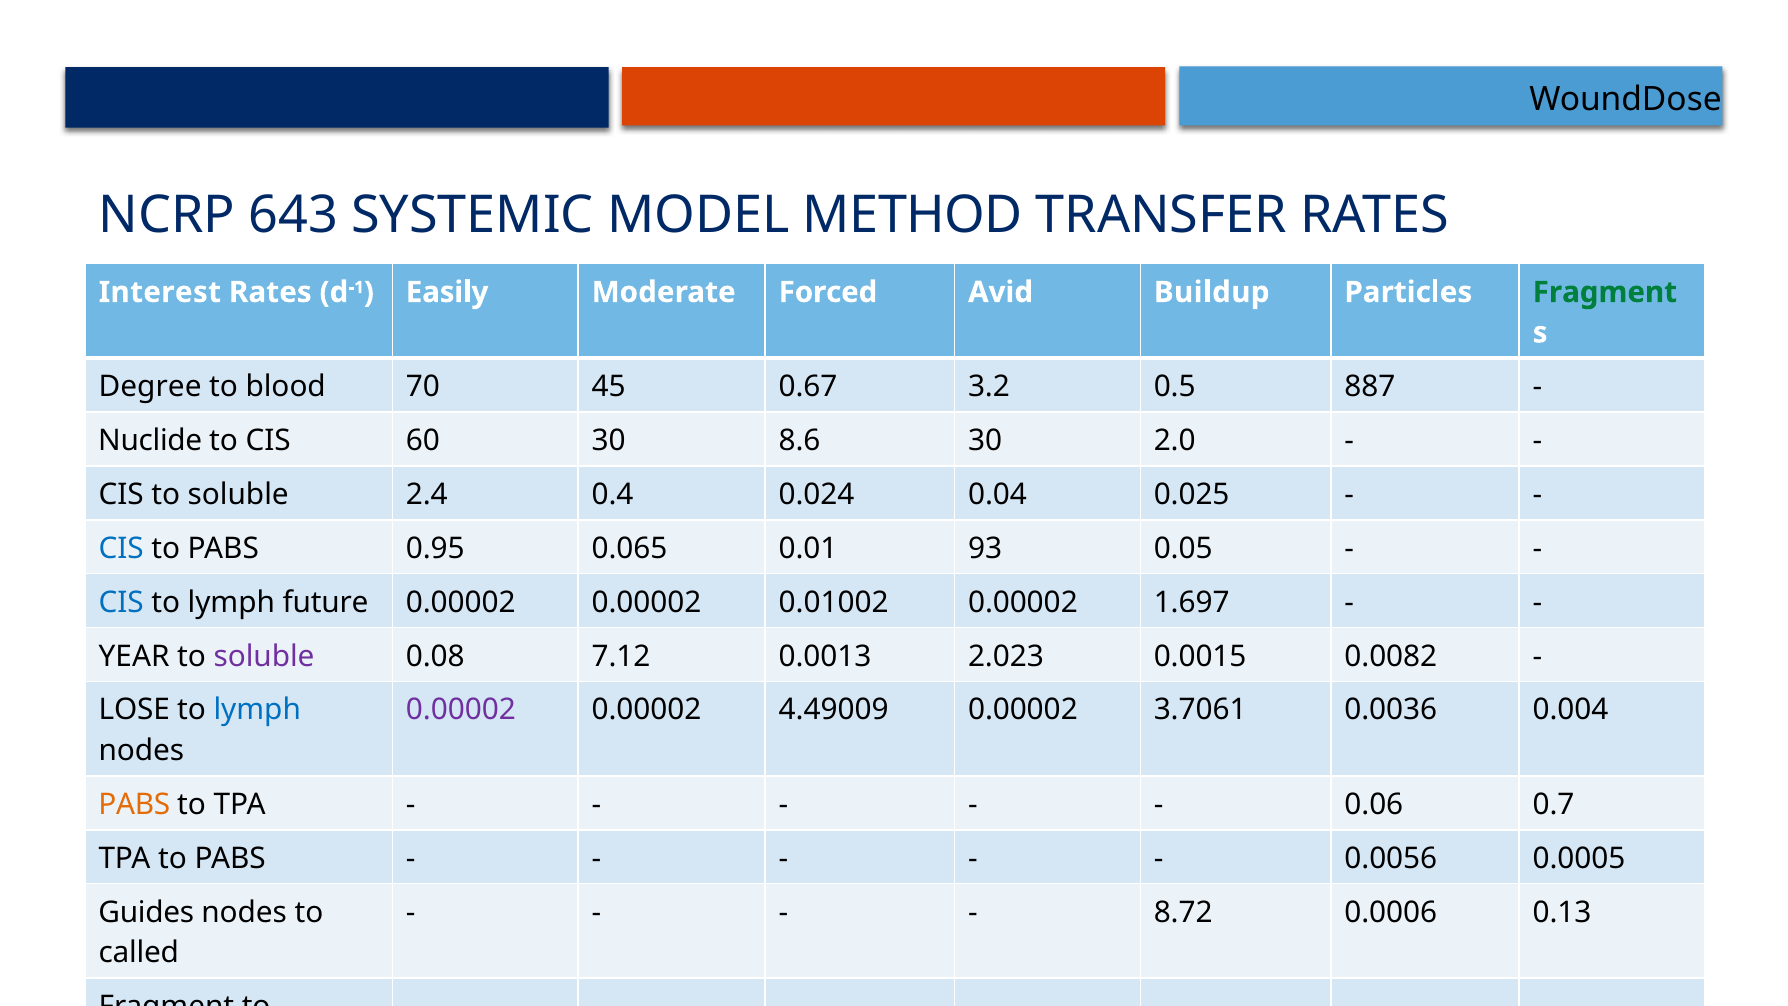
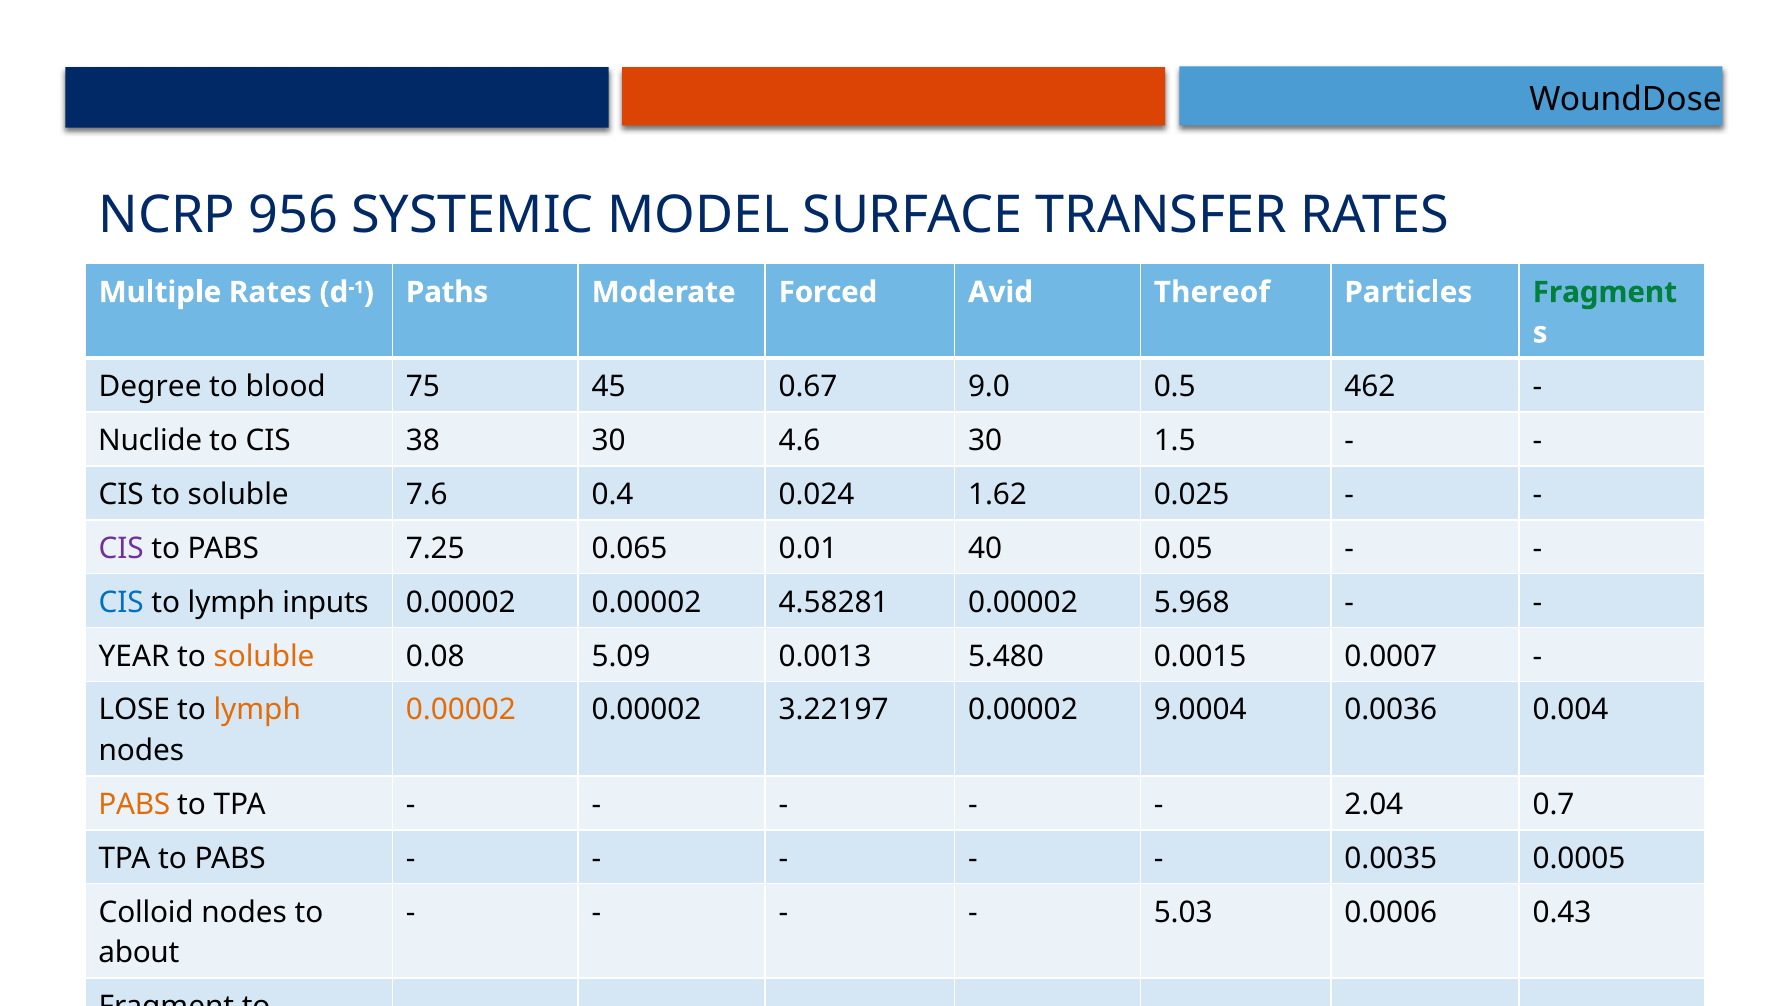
643: 643 -> 956
METHOD: METHOD -> SURFACE
Interest: Interest -> Multiple
Easily: Easily -> Paths
Buildup: Buildup -> Thereof
70: 70 -> 75
3.2: 3.2 -> 9.0
887: 887 -> 462
60: 60 -> 38
8.6: 8.6 -> 4.6
2.0: 2.0 -> 1.5
2.4: 2.4 -> 7.6
0.04: 0.04 -> 1.62
CIS at (121, 548) colour: blue -> purple
0.95: 0.95 -> 7.25
93: 93 -> 40
future: future -> inputs
0.01002: 0.01002 -> 4.58281
1.697: 1.697 -> 5.968
soluble at (264, 656) colour: purple -> orange
7.12: 7.12 -> 5.09
2.023: 2.023 -> 5.480
0.0082: 0.0082 -> 0.0007
lymph at (257, 710) colour: blue -> orange
0.00002 at (461, 710) colour: purple -> orange
4.49009: 4.49009 -> 3.22197
3.7061: 3.7061 -> 9.0004
0.06: 0.06 -> 2.04
0.0056: 0.0056 -> 0.0035
Guides: Guides -> Colloid
8.72: 8.72 -> 5.03
0.13: 0.13 -> 0.43
called: called -> about
